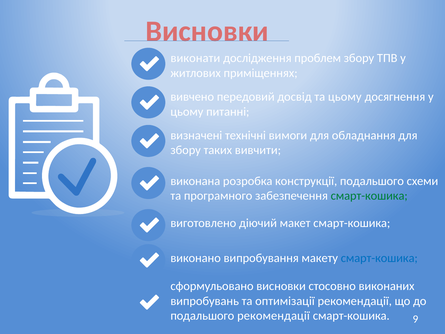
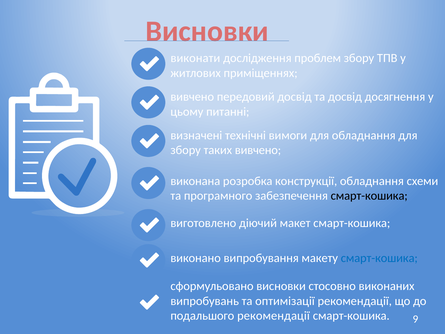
та цьому: цьому -> досвід
таких вивчити: вивчити -> вивчено
конструкції подальшого: подальшого -> обладнання
смарт-кошика at (369, 196) colour: green -> black
